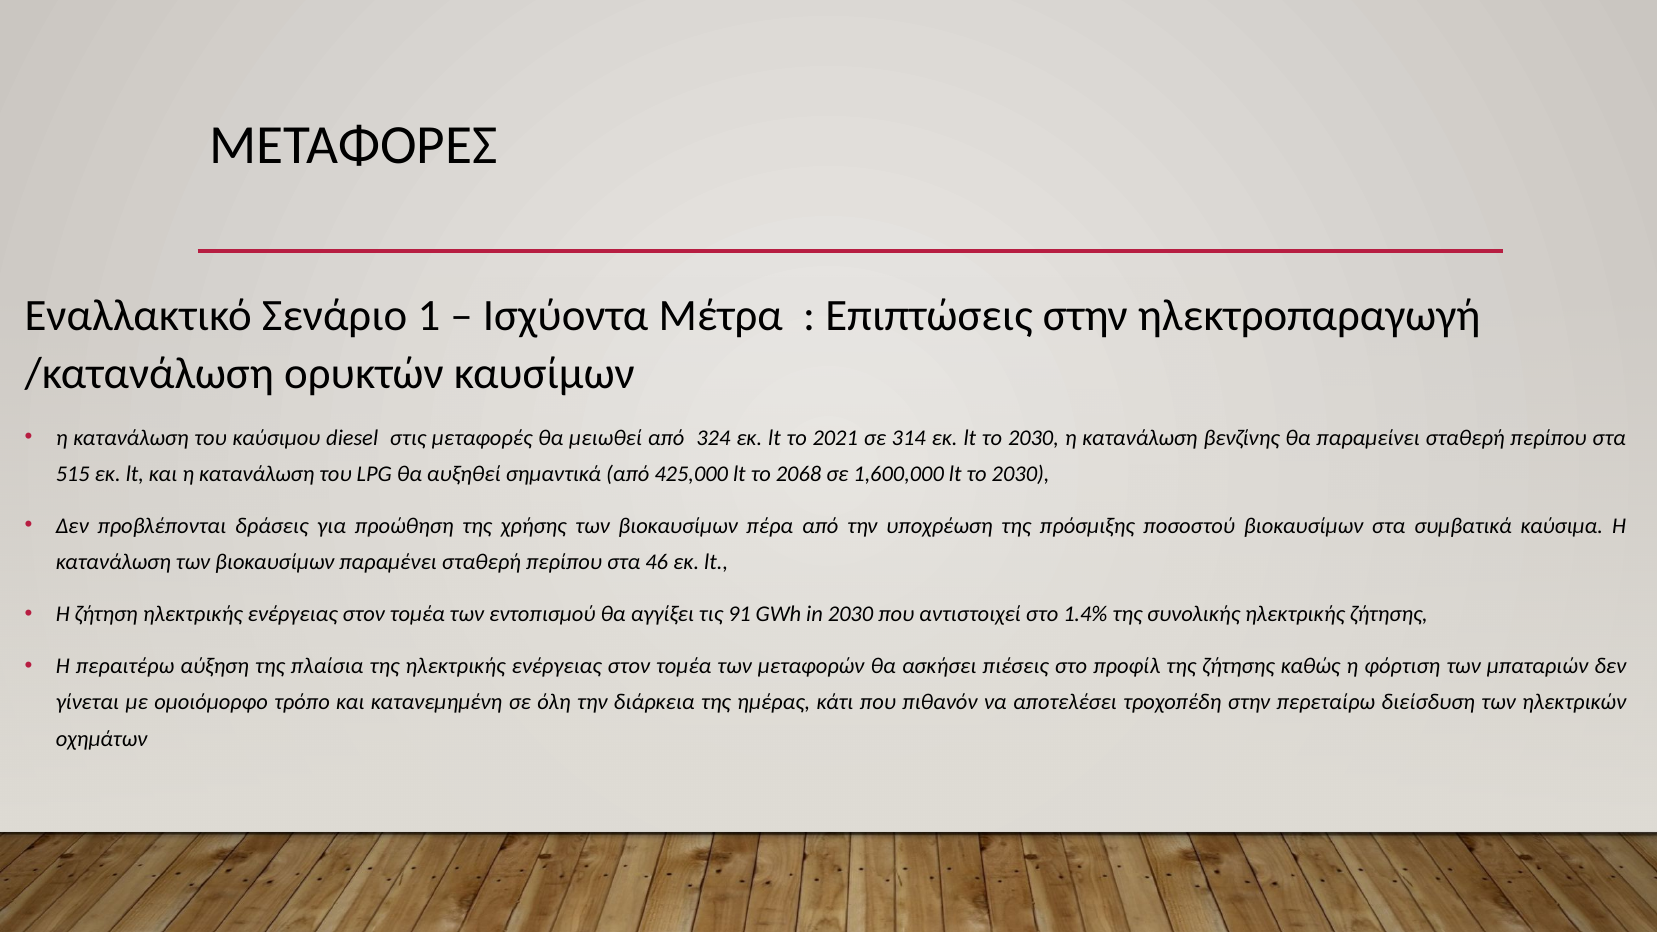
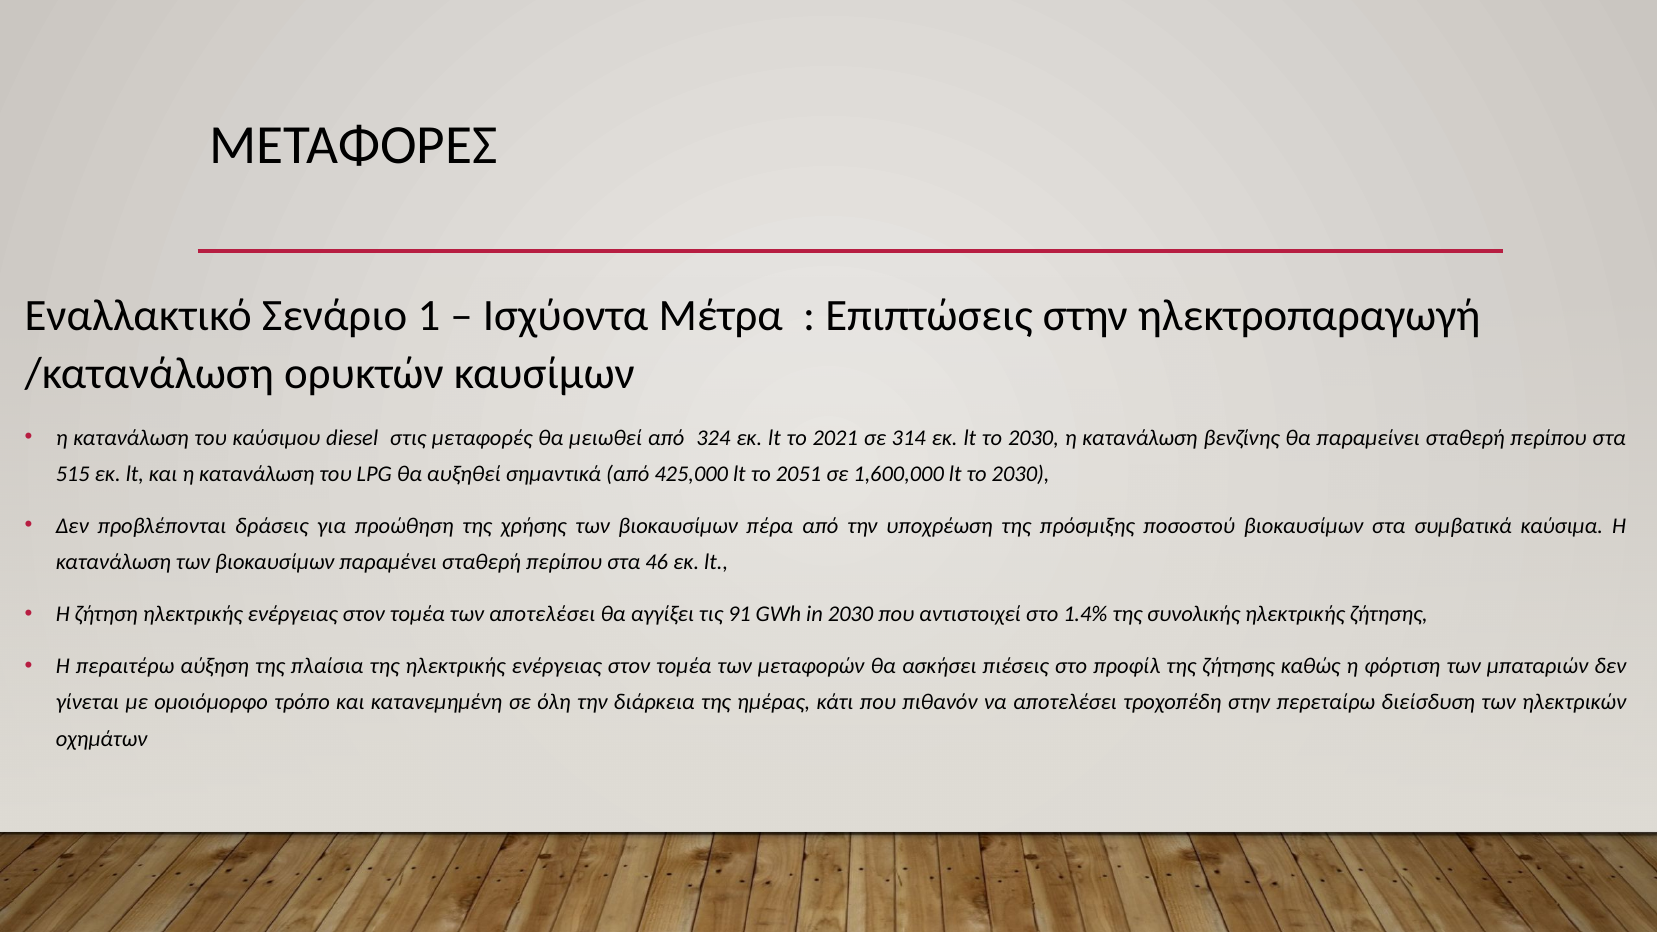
2068: 2068 -> 2051
των εντοπισμού: εντοπισμού -> αποτελέσει
